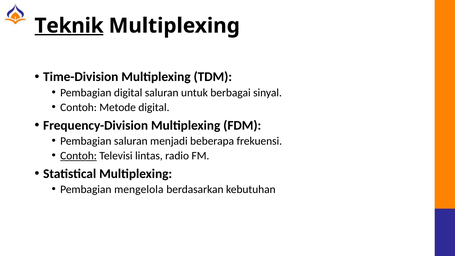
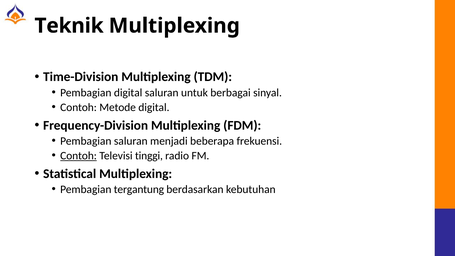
Teknik underline: present -> none
lintas: lintas -> tinggi
mengelola: mengelola -> tergantung
